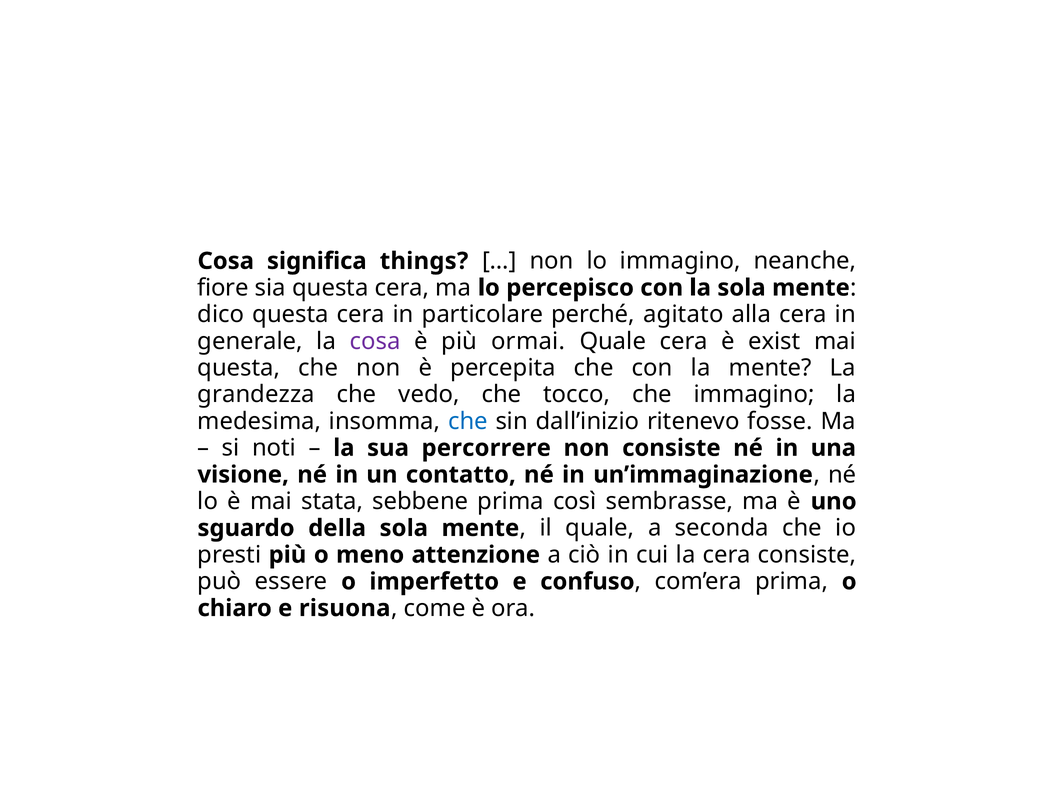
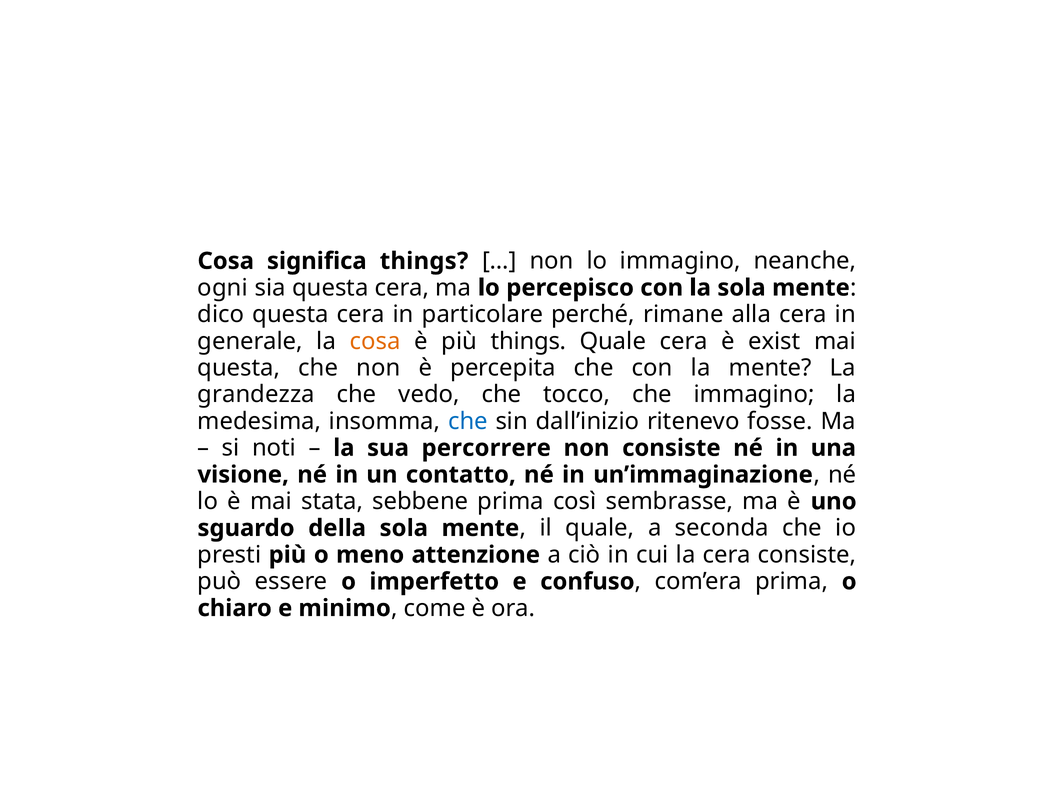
fiore: fiore -> ogni
agitato: agitato -> rimane
cosa at (375, 341) colour: purple -> orange
più ormai: ormai -> things
risuona: risuona -> minimo
